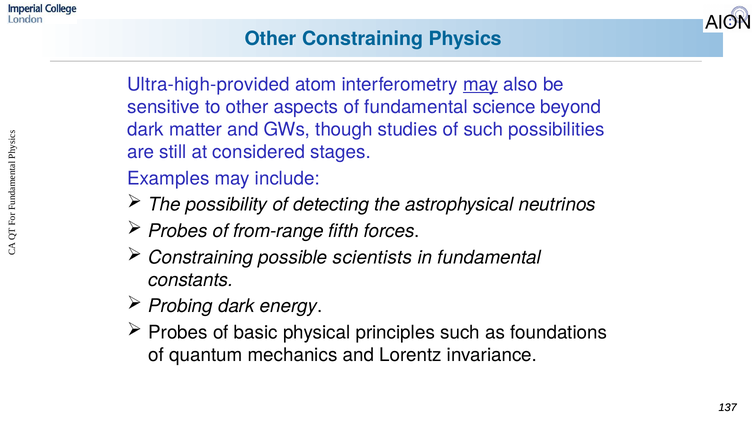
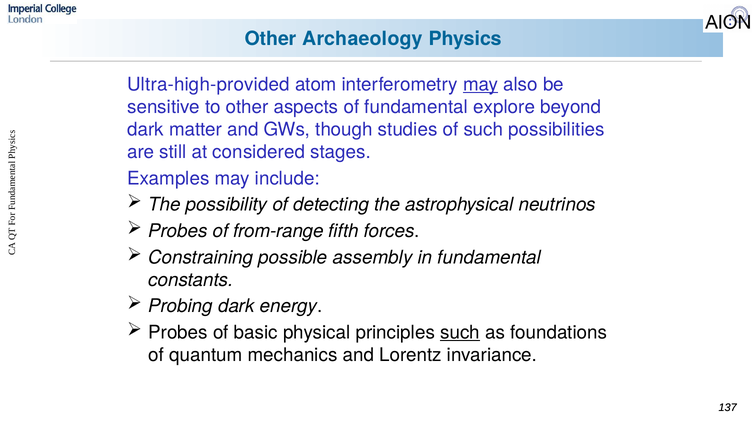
Other Constraining: Constraining -> Archaeology
science: science -> explore
scientists: scientists -> assembly
such at (460, 333) underline: none -> present
